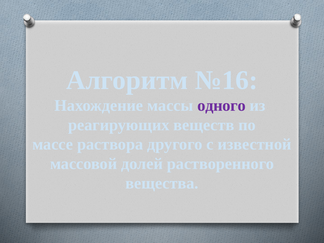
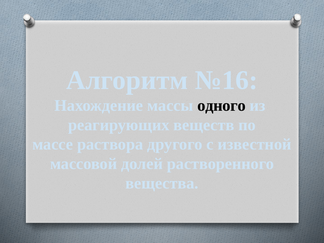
одного colour: purple -> black
